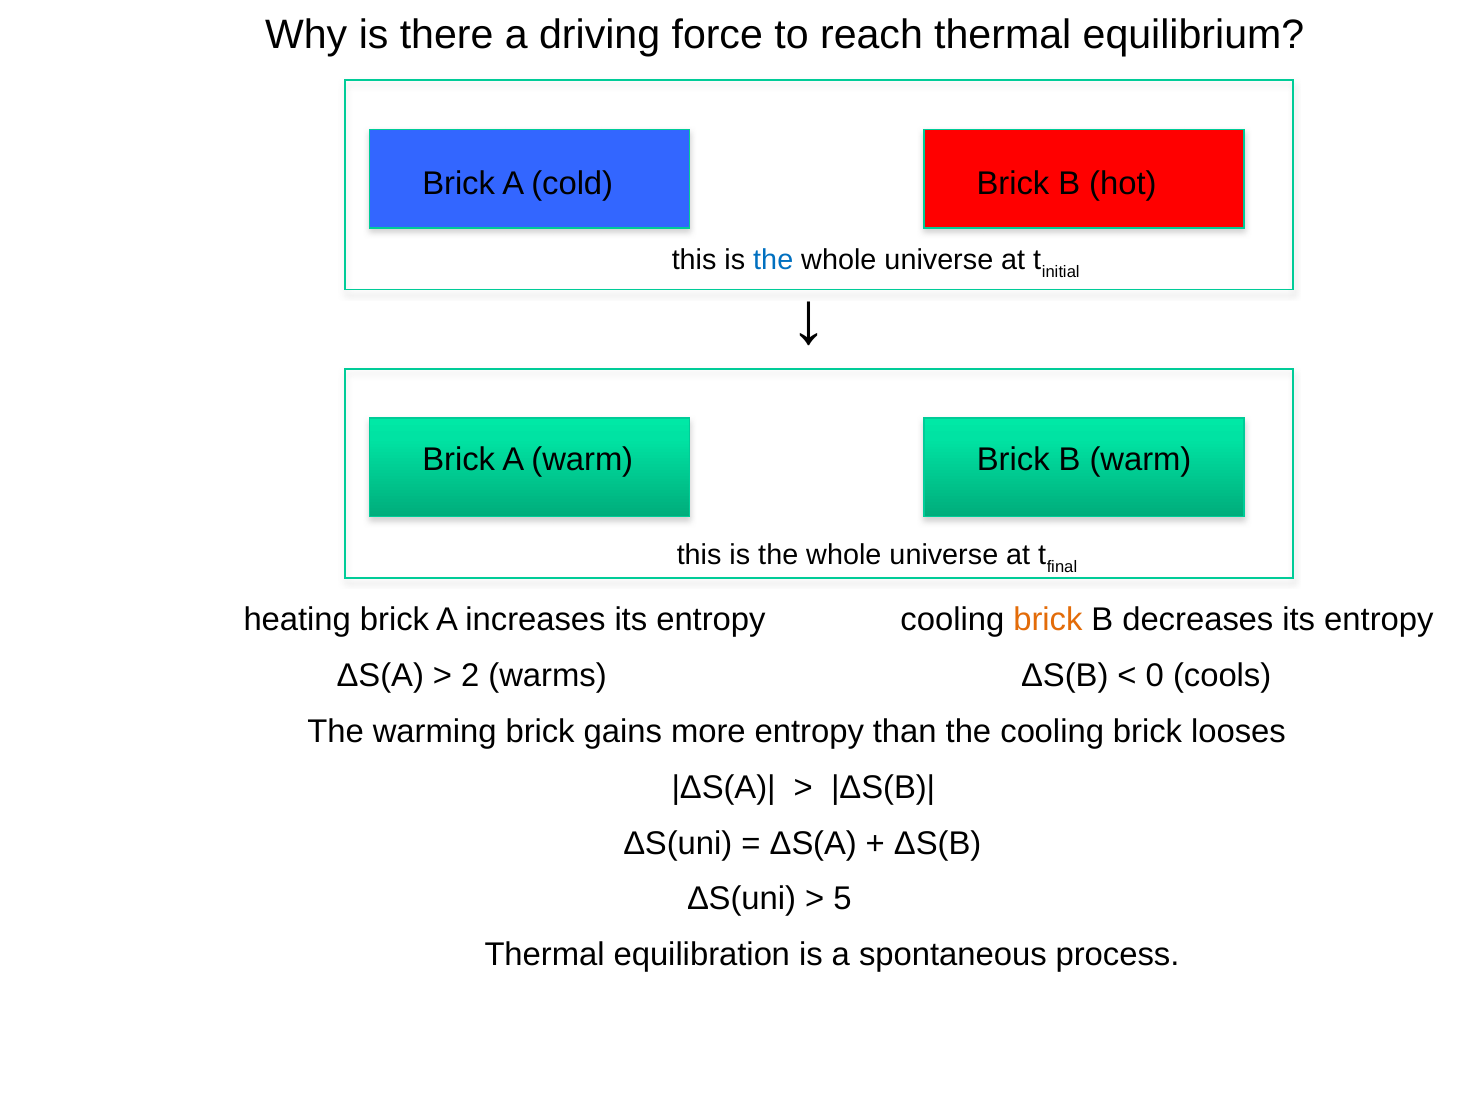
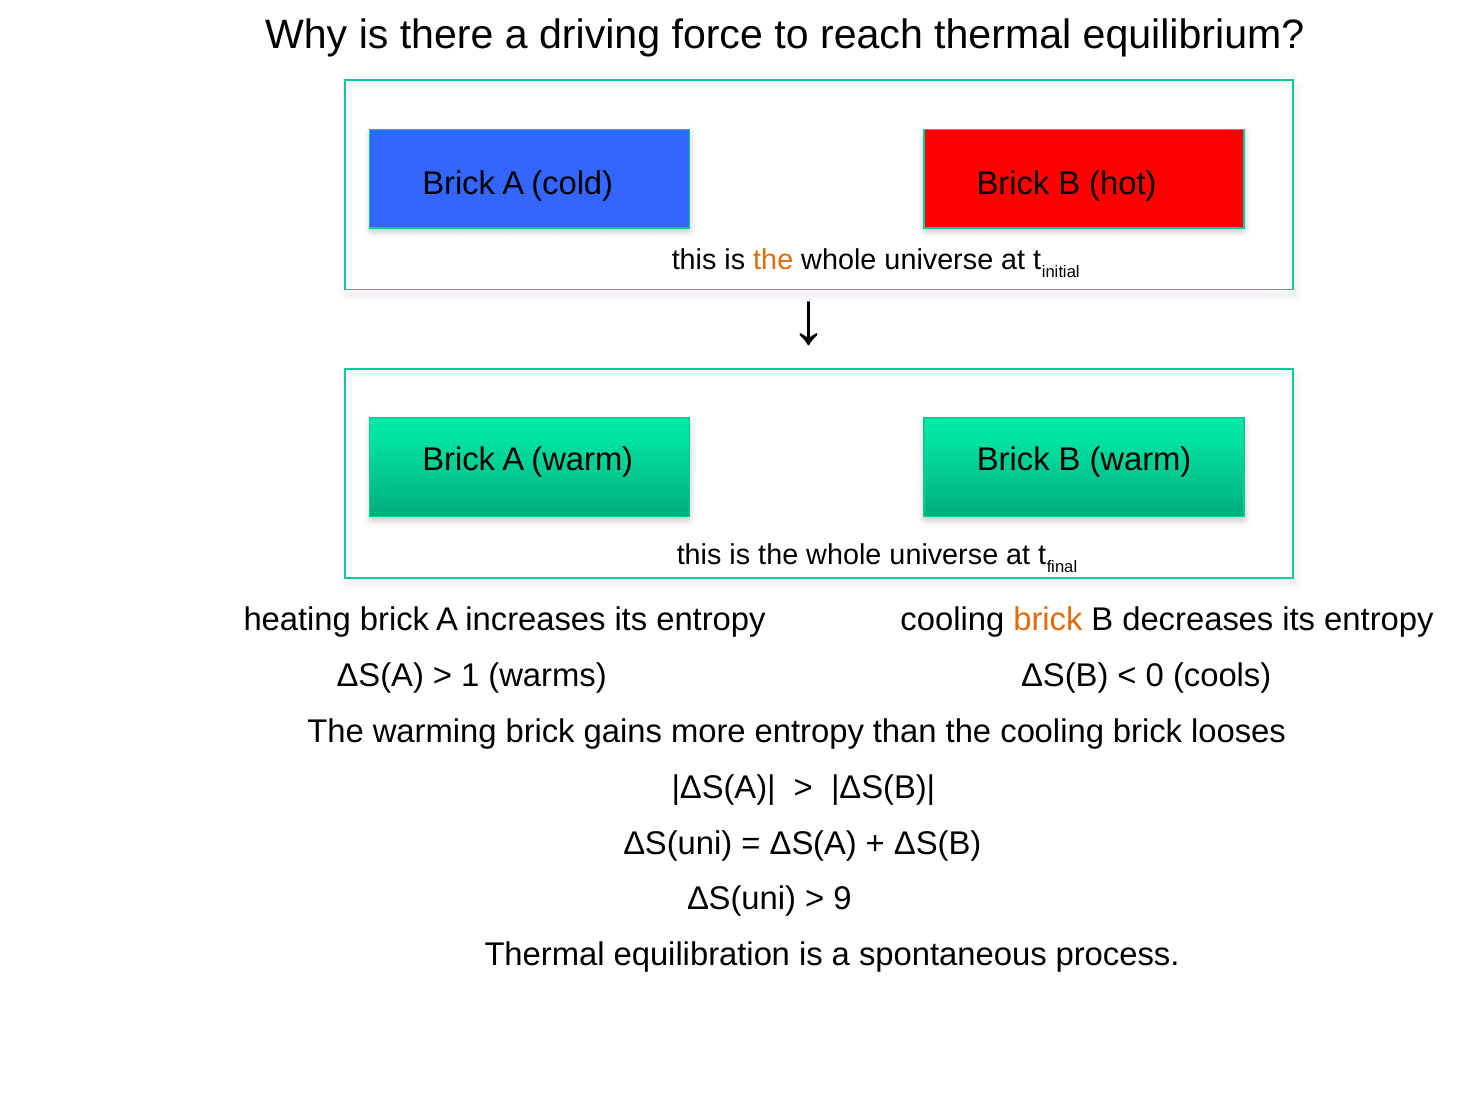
the at (773, 261) colour: blue -> orange
2: 2 -> 1
5: 5 -> 9
